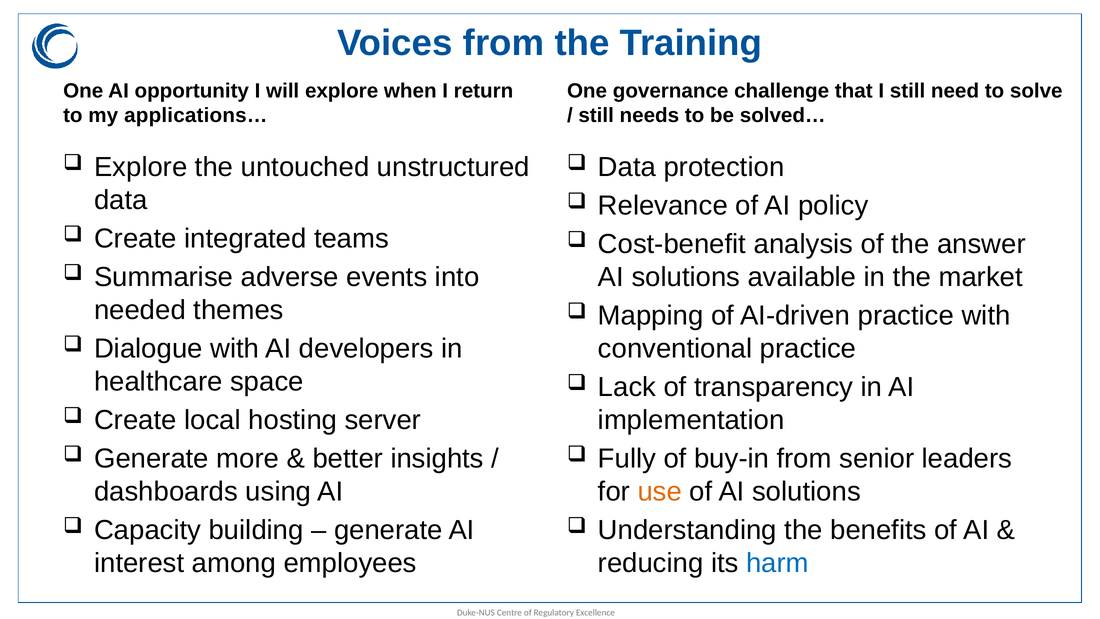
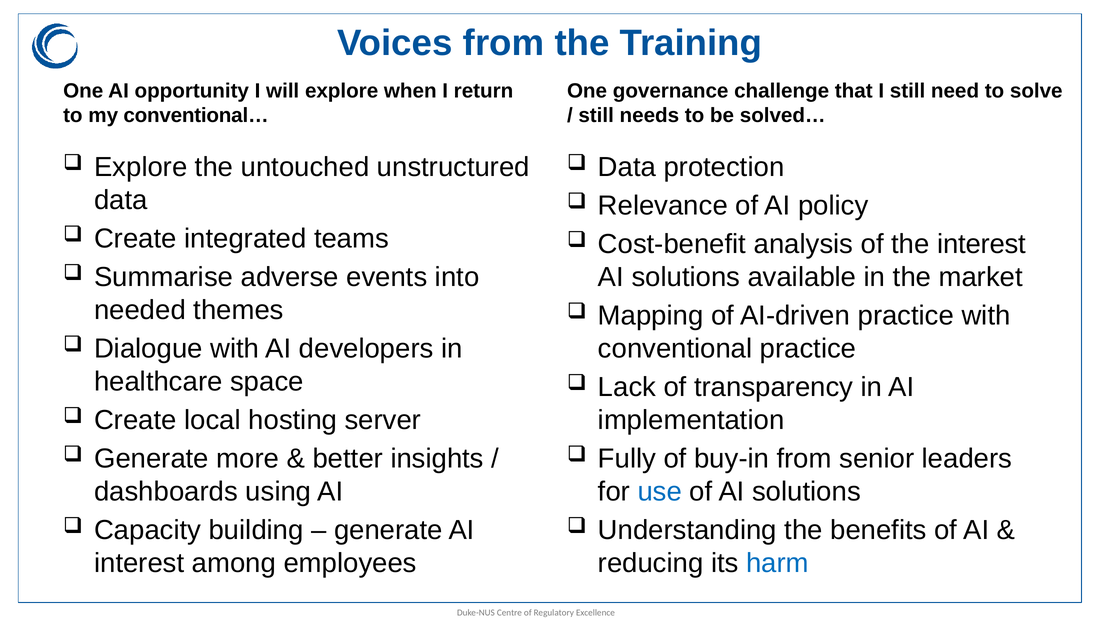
applications…: applications… -> conventional…
the answer: answer -> interest
use colour: orange -> blue
